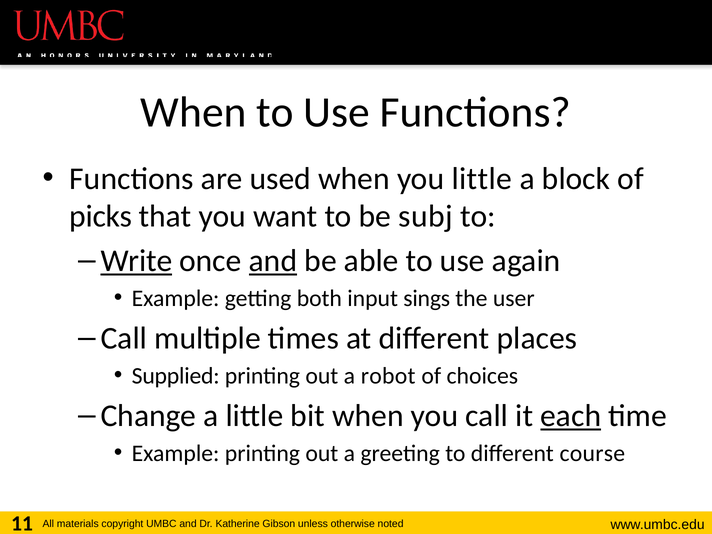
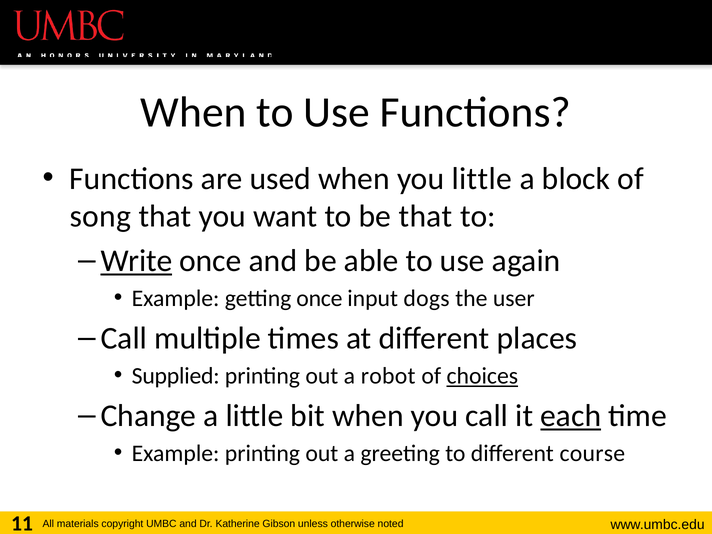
picks: picks -> song
be subj: subj -> that
and at (273, 261) underline: present -> none
getting both: both -> once
sings: sings -> dogs
choices underline: none -> present
